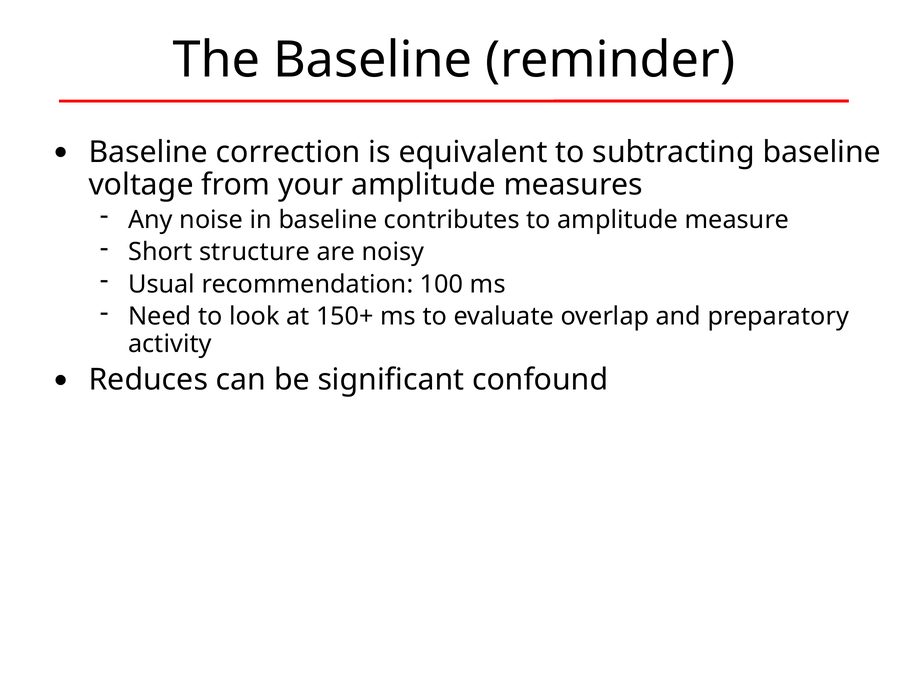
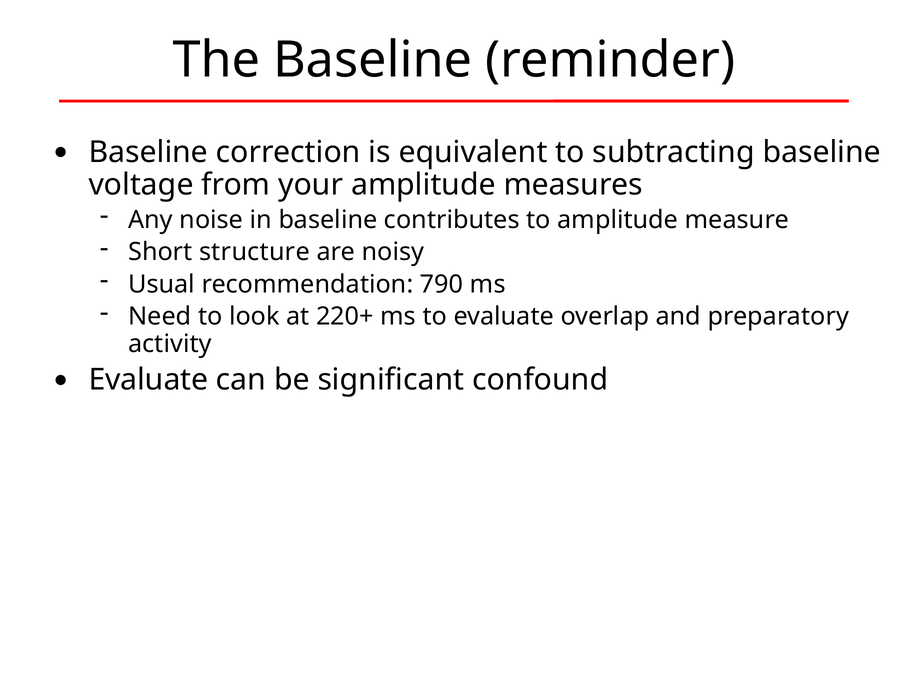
100: 100 -> 790
150+: 150+ -> 220+
Reduces at (148, 380): Reduces -> Evaluate
